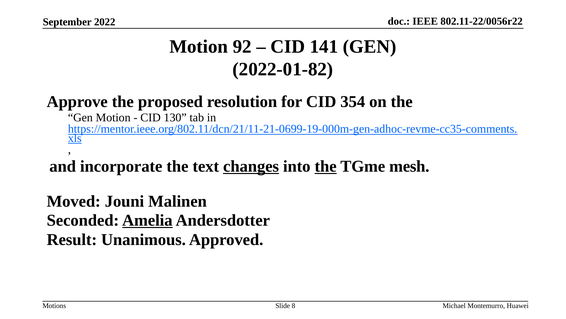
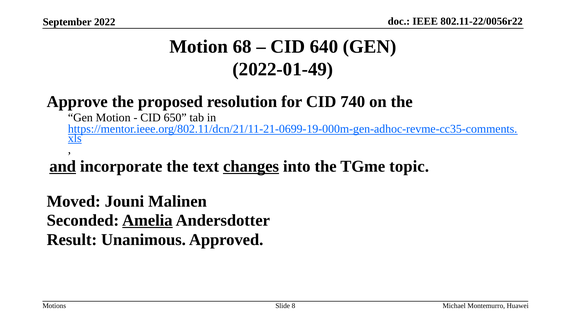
92: 92 -> 68
141: 141 -> 640
2022-01-82: 2022-01-82 -> 2022-01-49
354: 354 -> 740
130: 130 -> 650
and underline: none -> present
the at (326, 166) underline: present -> none
mesh: mesh -> topic
